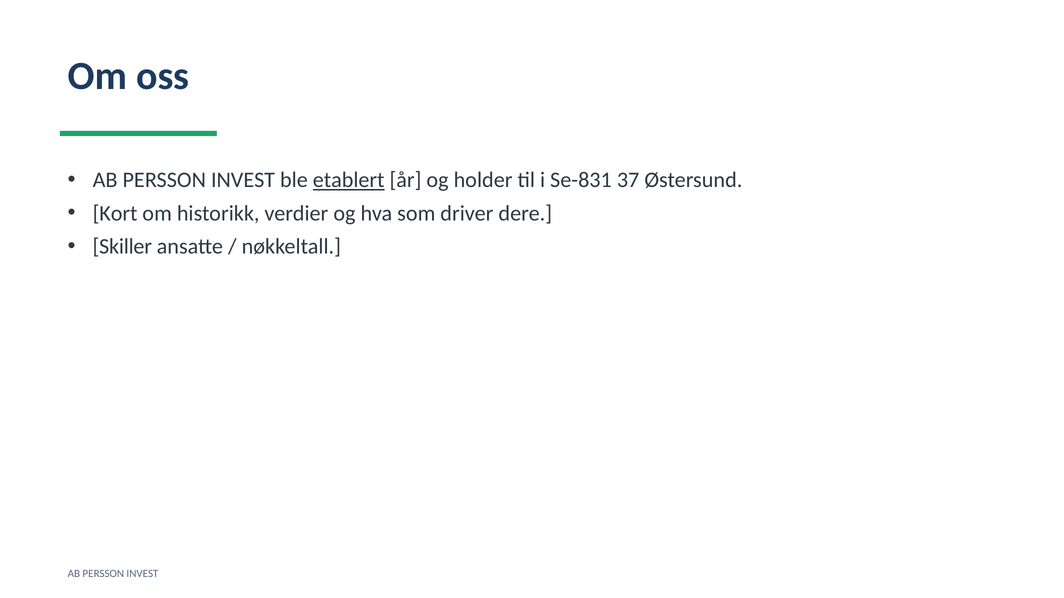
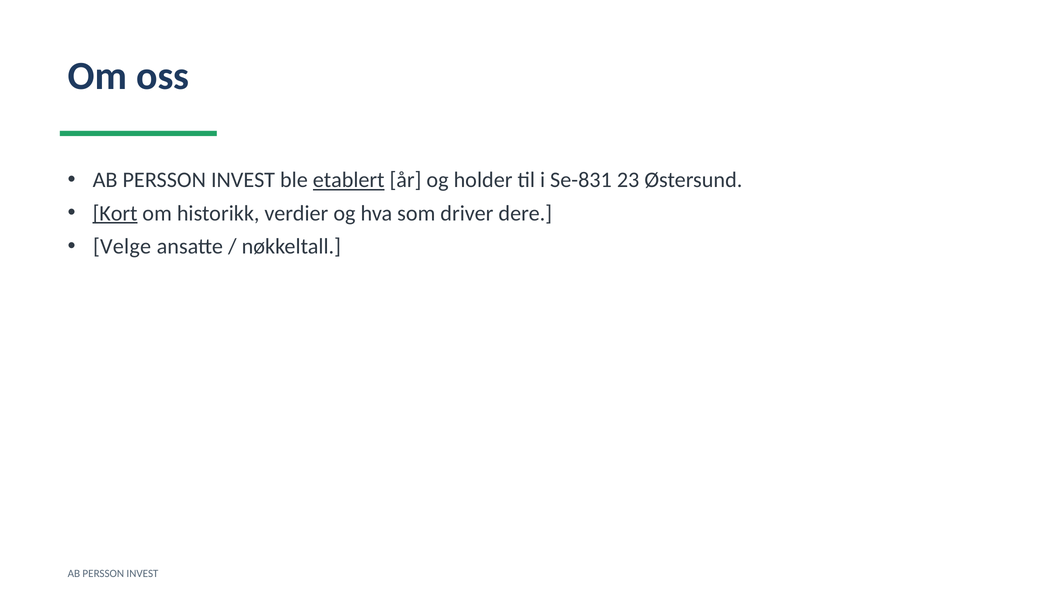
37: 37 -> 23
Kort underline: none -> present
Skiller: Skiller -> Velge
